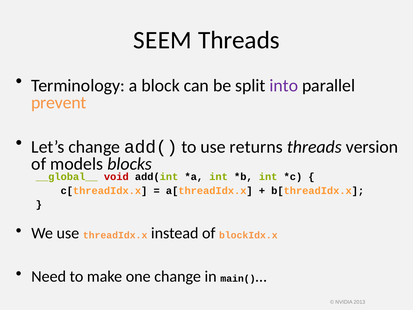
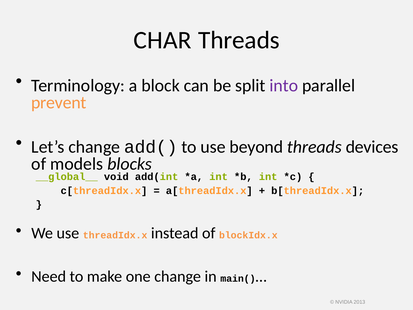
SEEM: SEEM -> CHAR
returns: returns -> beyond
version: version -> devices
void colour: red -> black
